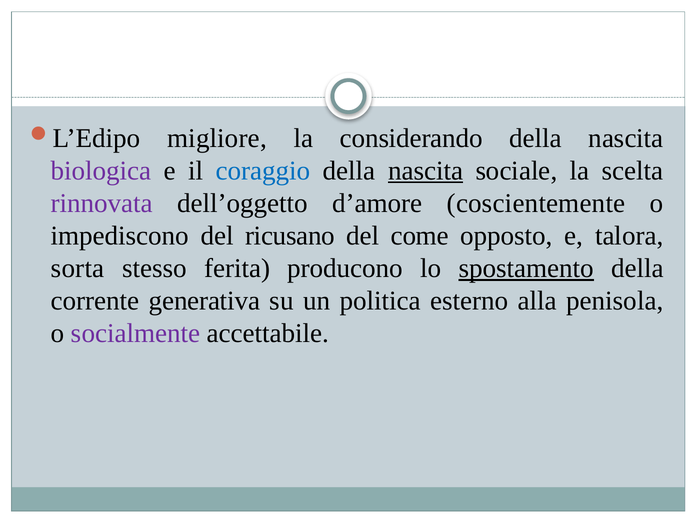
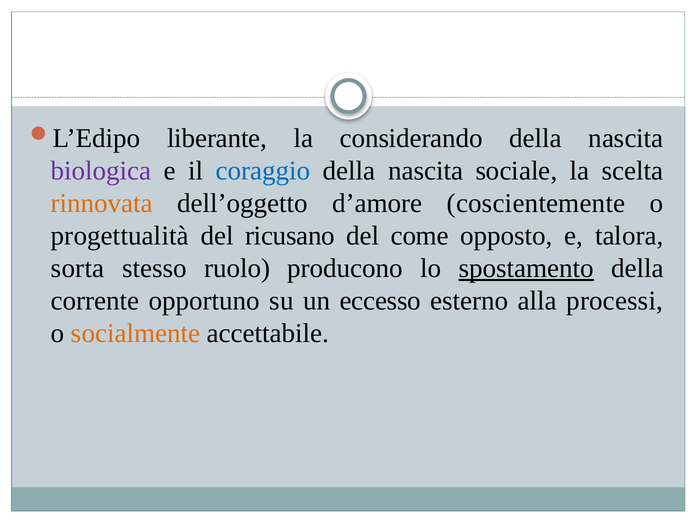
migliore: migliore -> liberante
nascita at (426, 171) underline: present -> none
rinnovata colour: purple -> orange
impediscono: impediscono -> progettualità
ferita: ferita -> ruolo
generativa: generativa -> opportuno
politica: politica -> eccesso
penisola: penisola -> processi
socialmente colour: purple -> orange
